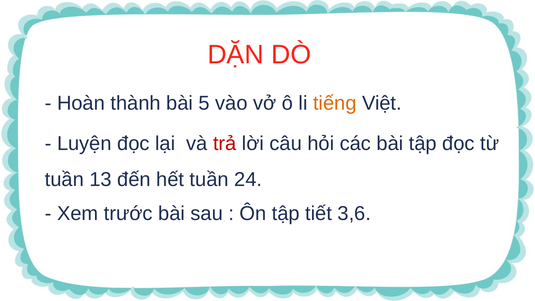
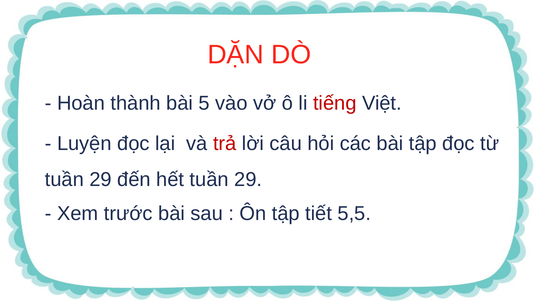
tiếng colour: orange -> red
13 at (101, 180): 13 -> 29
hết tuần 24: 24 -> 29
3,6: 3,6 -> 5,5
